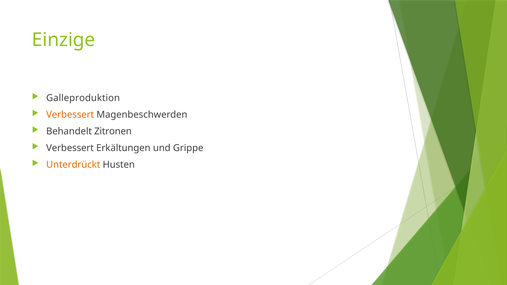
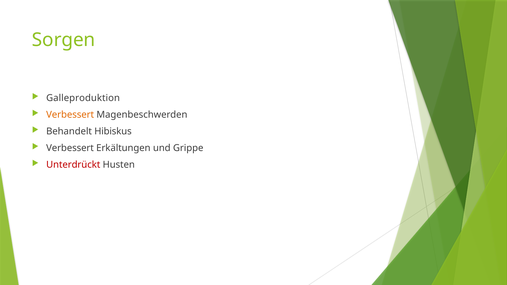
Einzige: Einzige -> Sorgen
Zitronen: Zitronen -> Hibiskus
Unterdrückt colour: orange -> red
